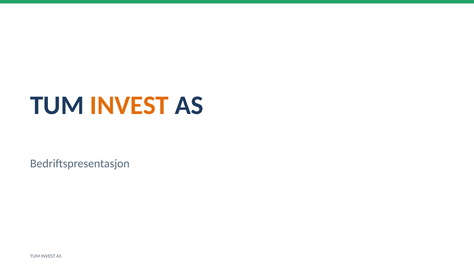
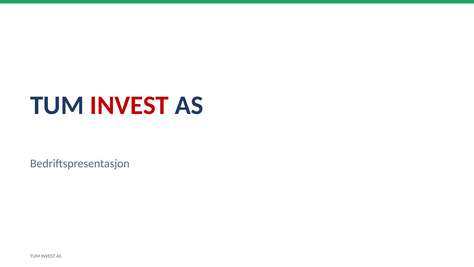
INVEST at (129, 105) colour: orange -> red
